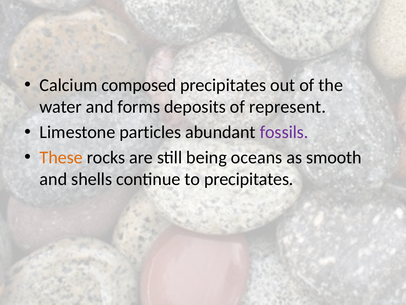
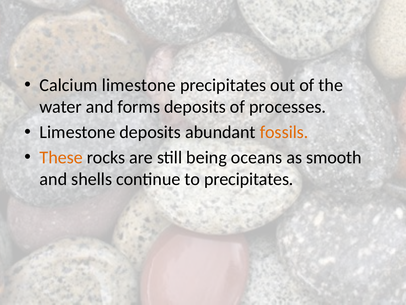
Calcium composed: composed -> limestone
represent: represent -> processes
Limestone particles: particles -> deposits
fossils colour: purple -> orange
